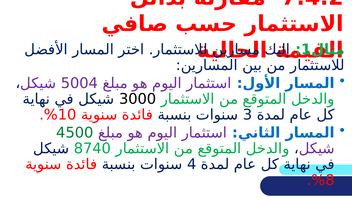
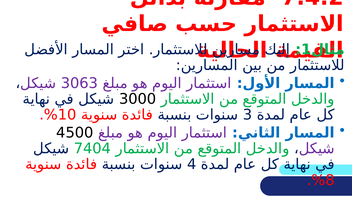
5004: 5004 -> 3063
4500 colour: green -> black
8740: 8740 -> 7404
